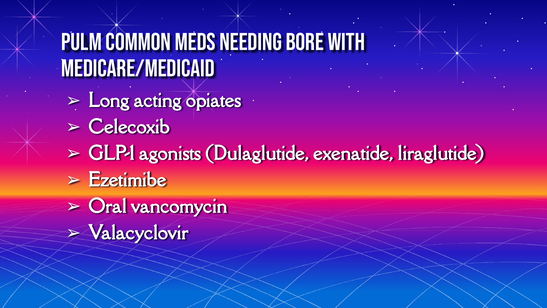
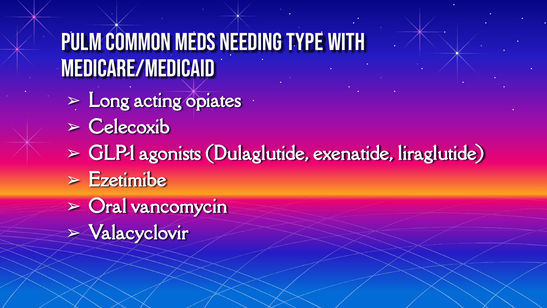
BORE: BORE -> TYPE
